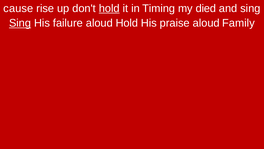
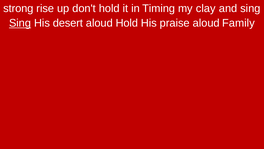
cause: cause -> strong
hold at (109, 8) underline: present -> none
died: died -> clay
failure: failure -> desert
